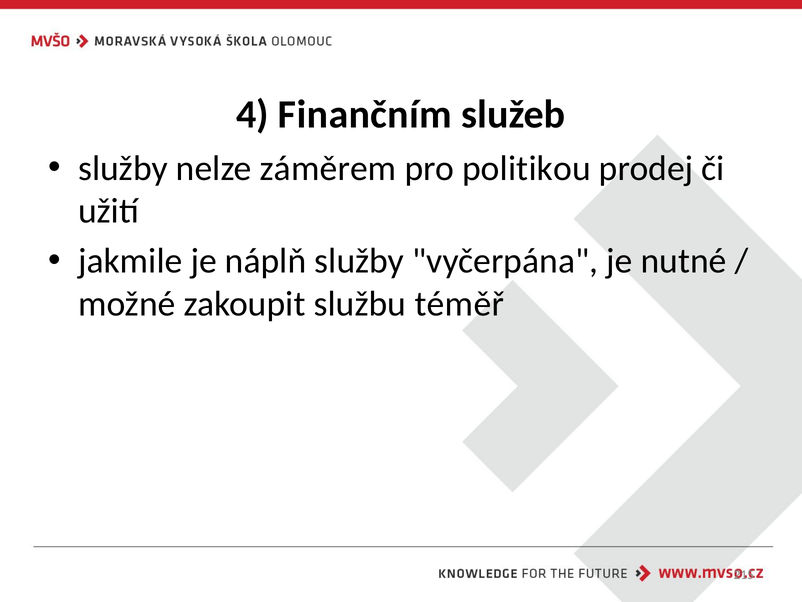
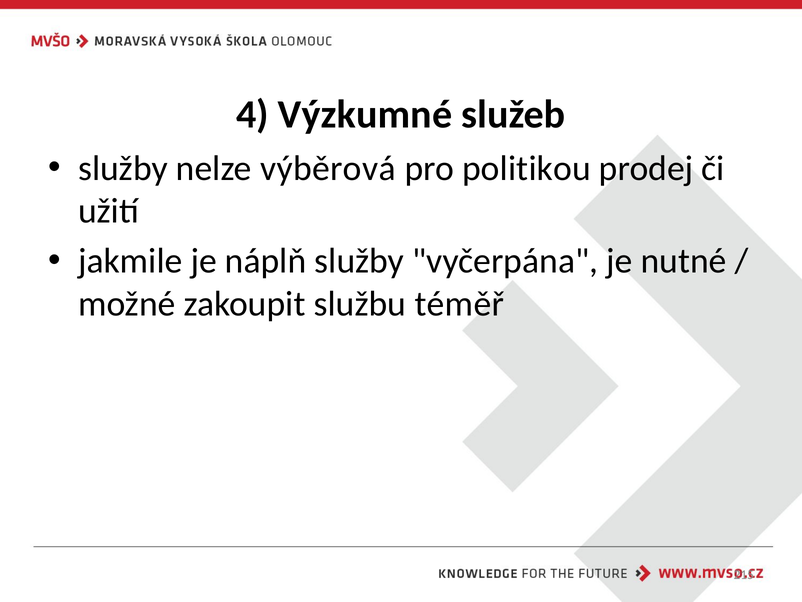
Finančním: Finančním -> Výzkumné
záměrem: záměrem -> výběrová
